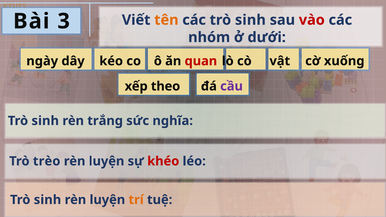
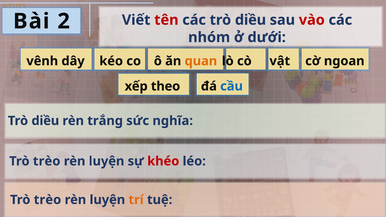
3: 3 -> 2
tên colour: orange -> red
các trò sinh: sinh -> diều
ngày: ngày -> vênh
quan colour: red -> orange
xuống: xuống -> ngoan
cầu colour: purple -> blue
sinh at (45, 121): sinh -> diều
sinh at (47, 200): sinh -> trèo
